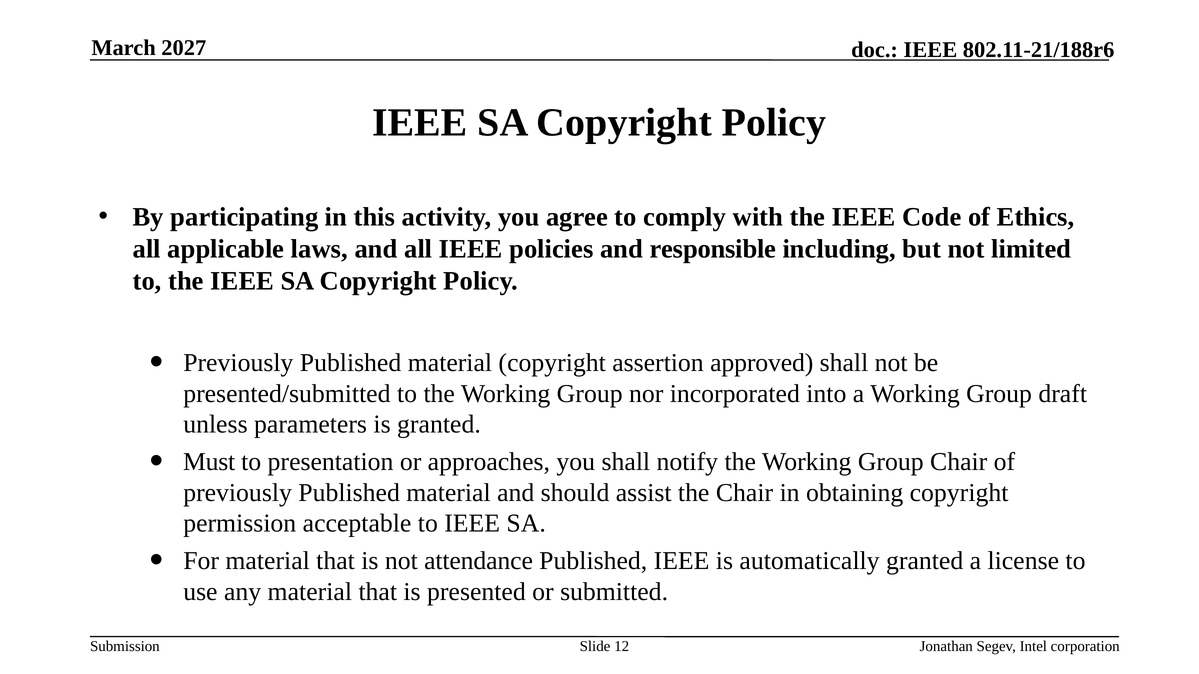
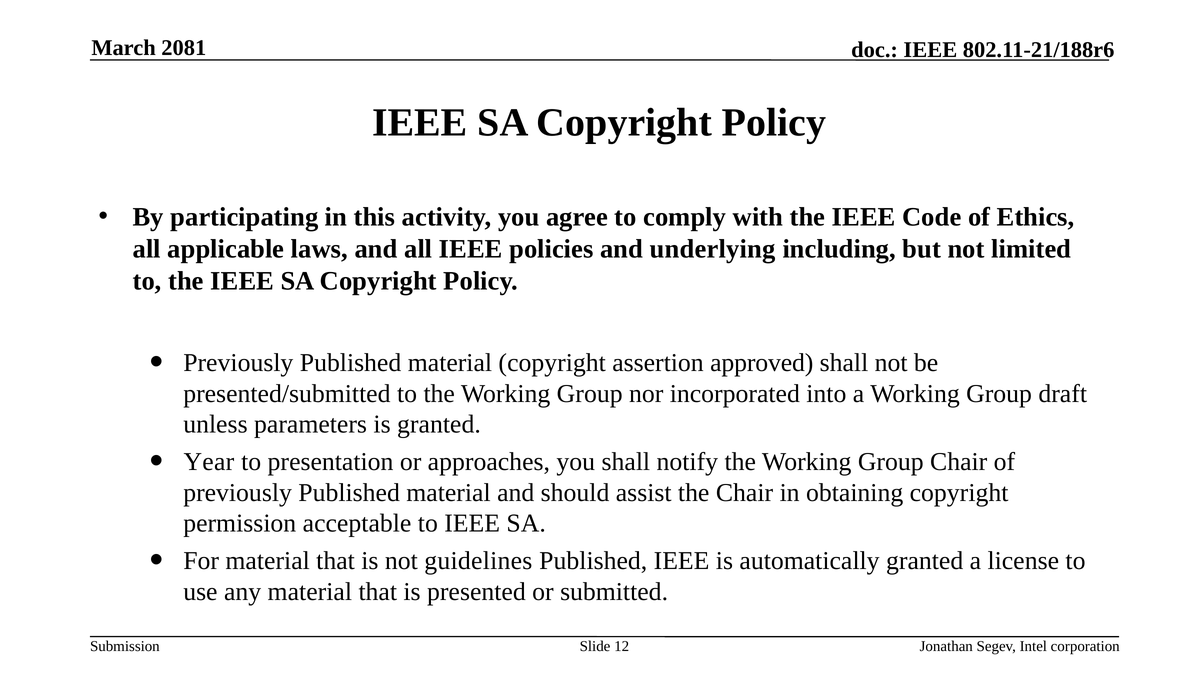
2027: 2027 -> 2081
responsible: responsible -> underlying
Must: Must -> Year
attendance: attendance -> guidelines
